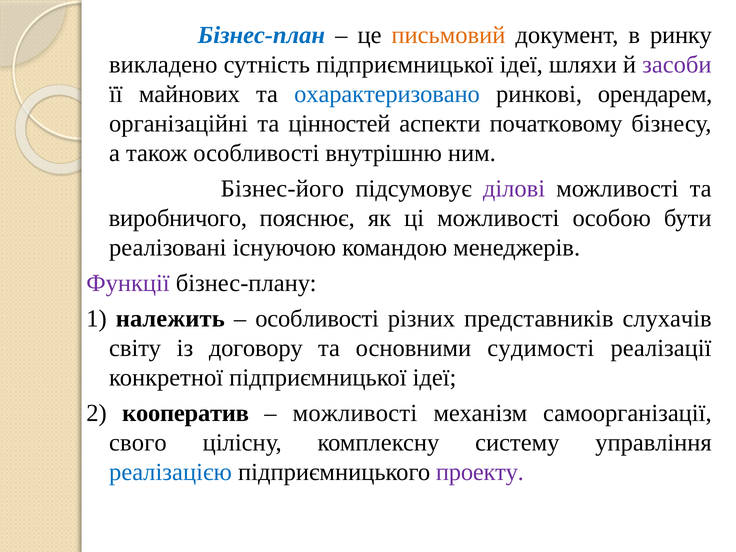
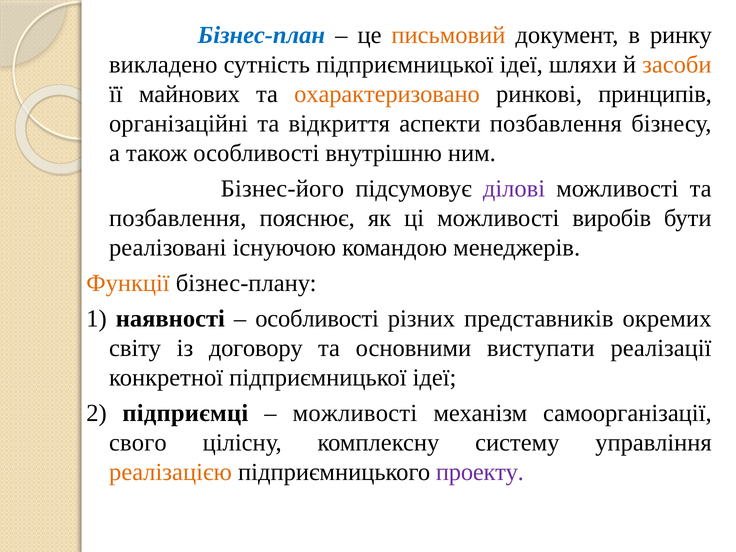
засоби colour: purple -> orange
охарактеризовано colour: blue -> orange
орендарем: орендарем -> принципів
цінностей: цінностей -> відкриття
аспекти початковому: початковому -> позбавлення
виробничого at (178, 218): виробничого -> позбавлення
особою: особою -> виробів
Функції colour: purple -> orange
належить: належить -> наявності
слухачів: слухачів -> окремих
судимості: судимості -> виступати
кооператив: кооператив -> підприємці
реалізацією colour: blue -> orange
